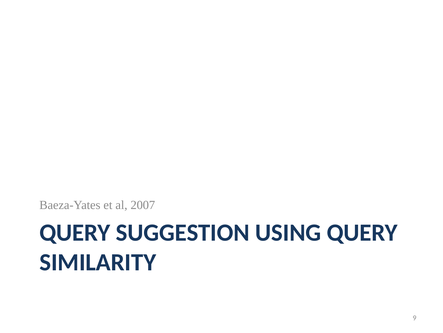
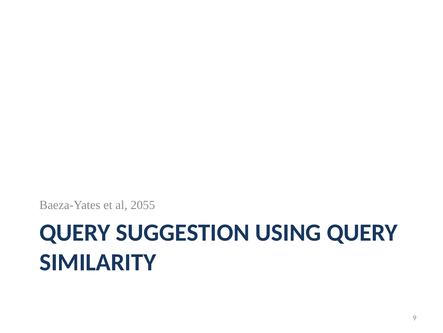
2007: 2007 -> 2055
